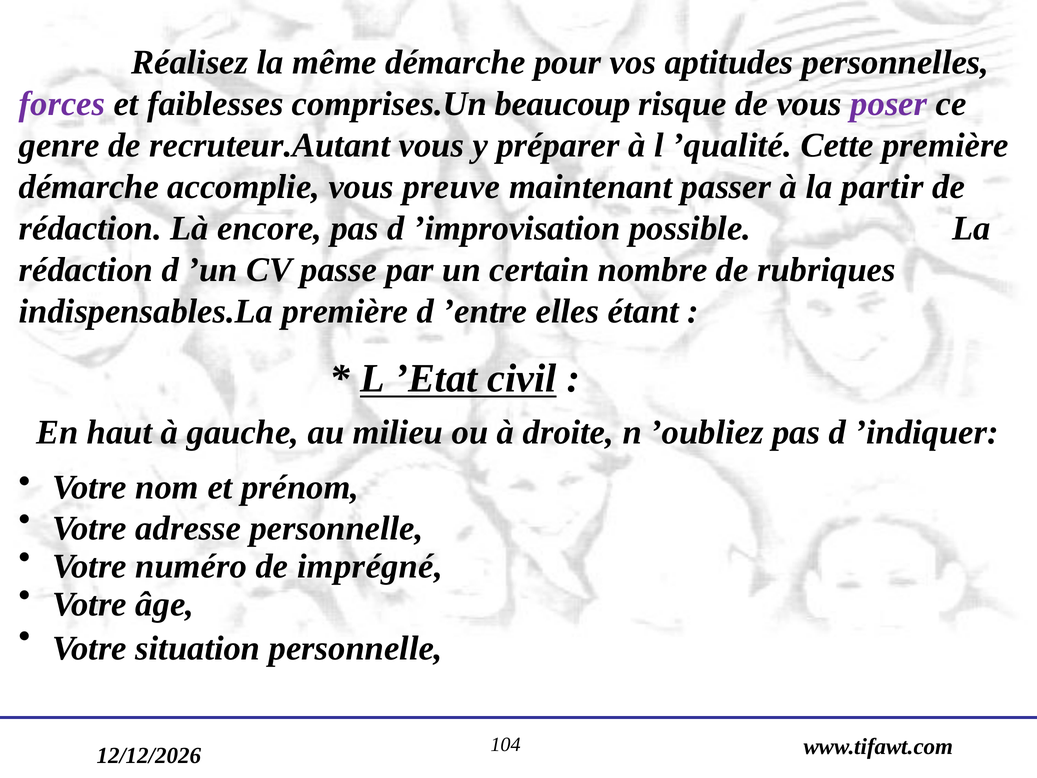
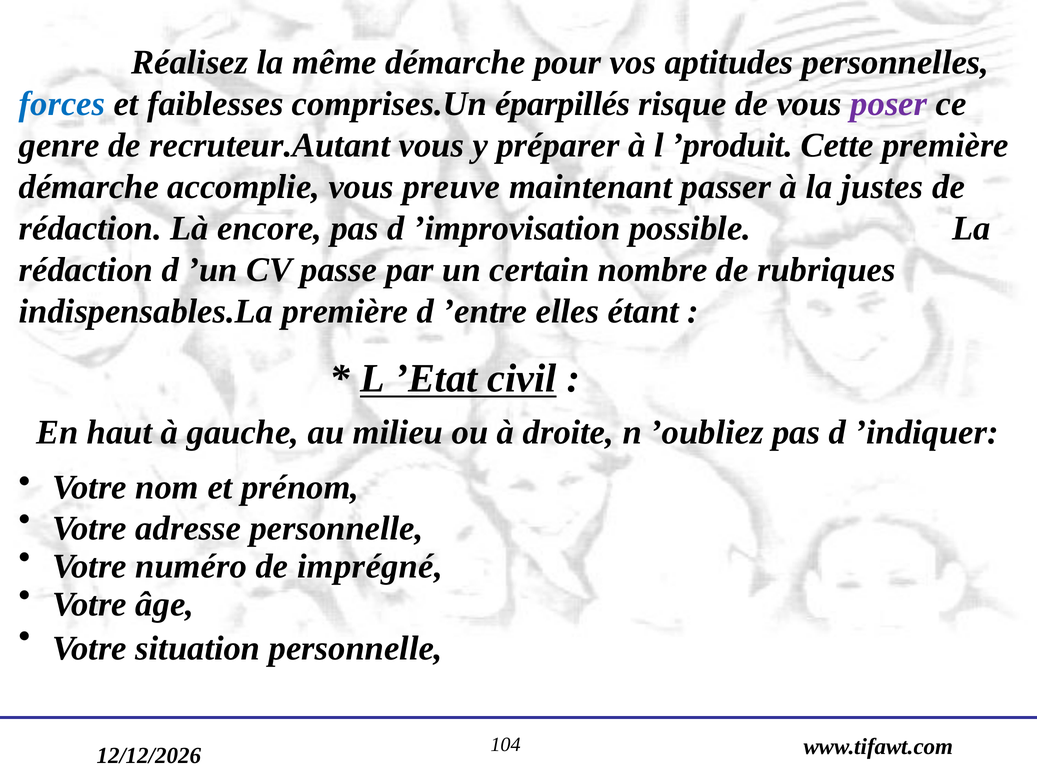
forces colour: purple -> blue
beaucoup: beaucoup -> éparpillés
’qualité: ’qualité -> ’produit
partir: partir -> justes
